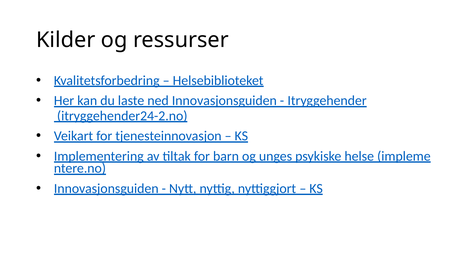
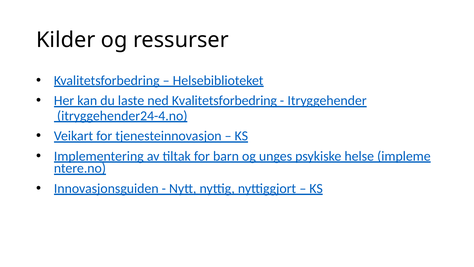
ned Innovasjonsguiden: Innovasjonsguiden -> Kvalitetsforbedring
itryggehender24-2.no: itryggehender24-2.no -> itryggehender24-4.no
